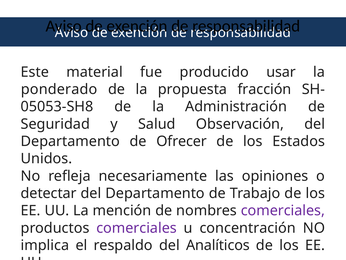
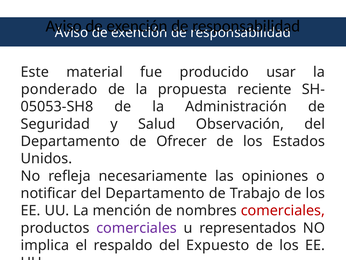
fracción: fracción -> reciente
detectar: detectar -> notificar
comerciales at (283, 210) colour: purple -> red
concentración: concentración -> representados
Analíticos: Analíticos -> Expuesto
